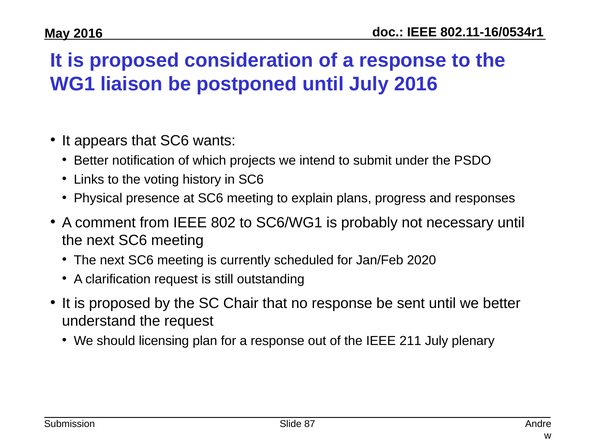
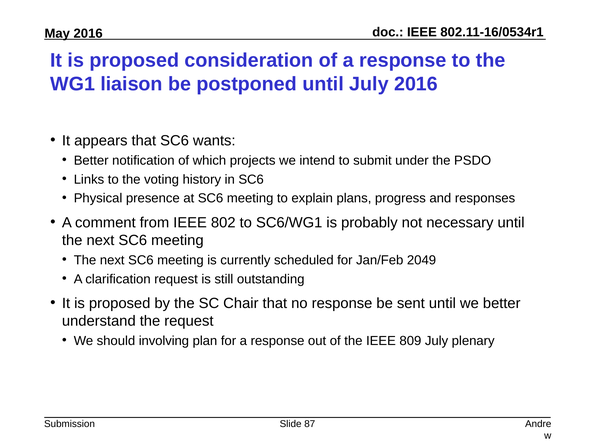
2020: 2020 -> 2049
licensing: licensing -> involving
211: 211 -> 809
